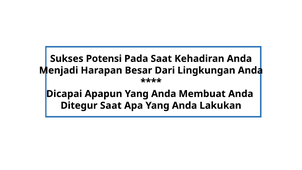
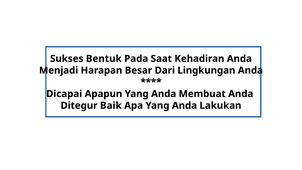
Potensi: Potensi -> Bentuk
Ditegur Saat: Saat -> Baik
